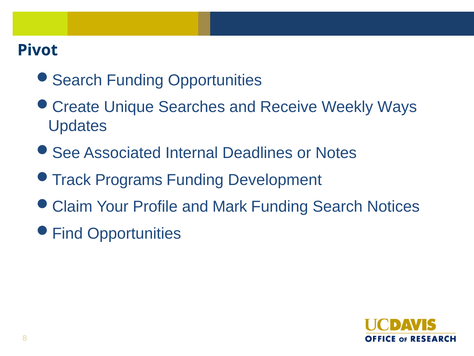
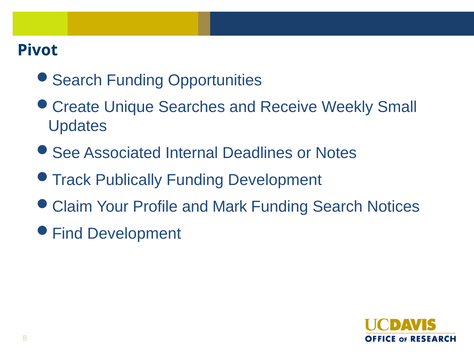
Ways: Ways -> Small
Programs: Programs -> Publically
Opportunities at (134, 233): Opportunities -> Development
